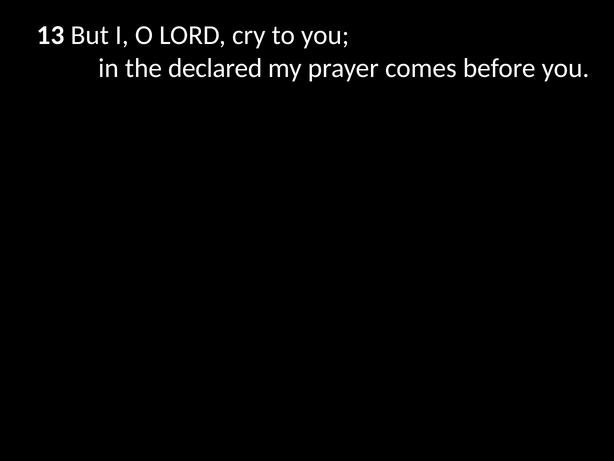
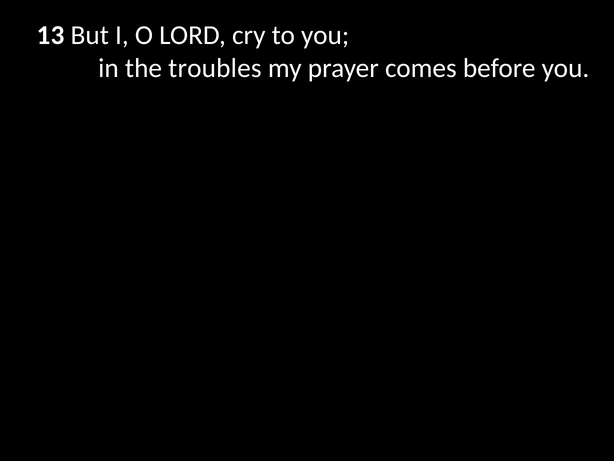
declared: declared -> troubles
